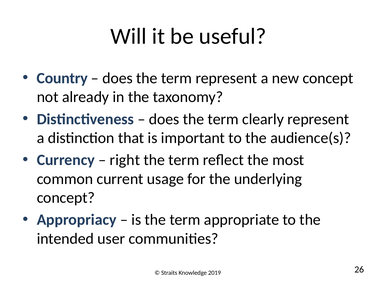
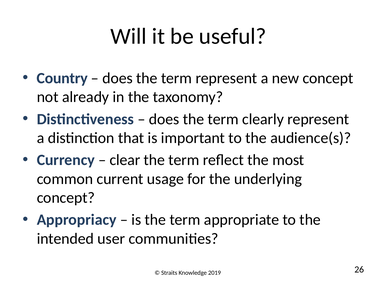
right: right -> clear
